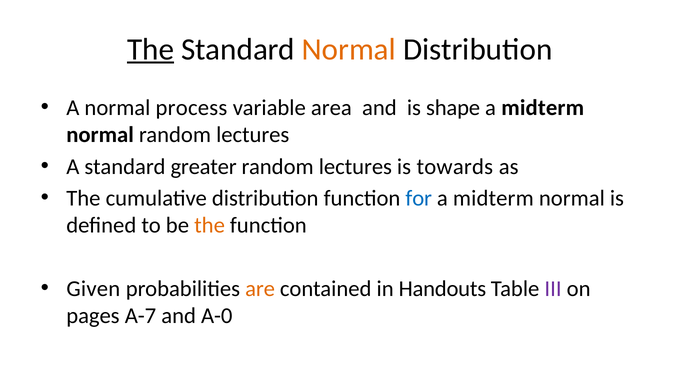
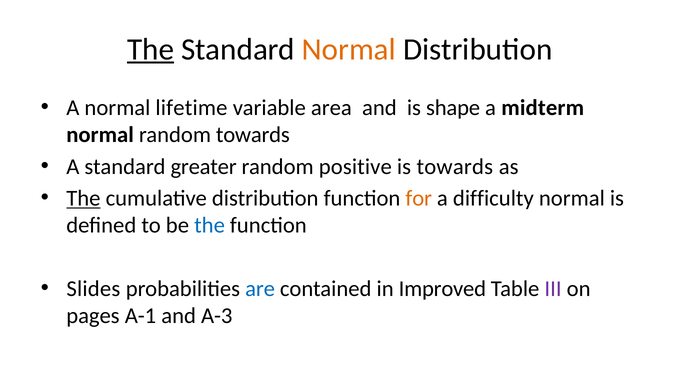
process: process -> lifetime
normal random lectures: lectures -> towards
lectures at (355, 167): lectures -> positive
The at (83, 198) underline: none -> present
for colour: blue -> orange
midterm at (493, 198): midterm -> difficulty
the at (210, 226) colour: orange -> blue
Given: Given -> Slides
are colour: orange -> blue
Handouts: Handouts -> Improved
A-7: A-7 -> A-1
A-0: A-0 -> A-3
